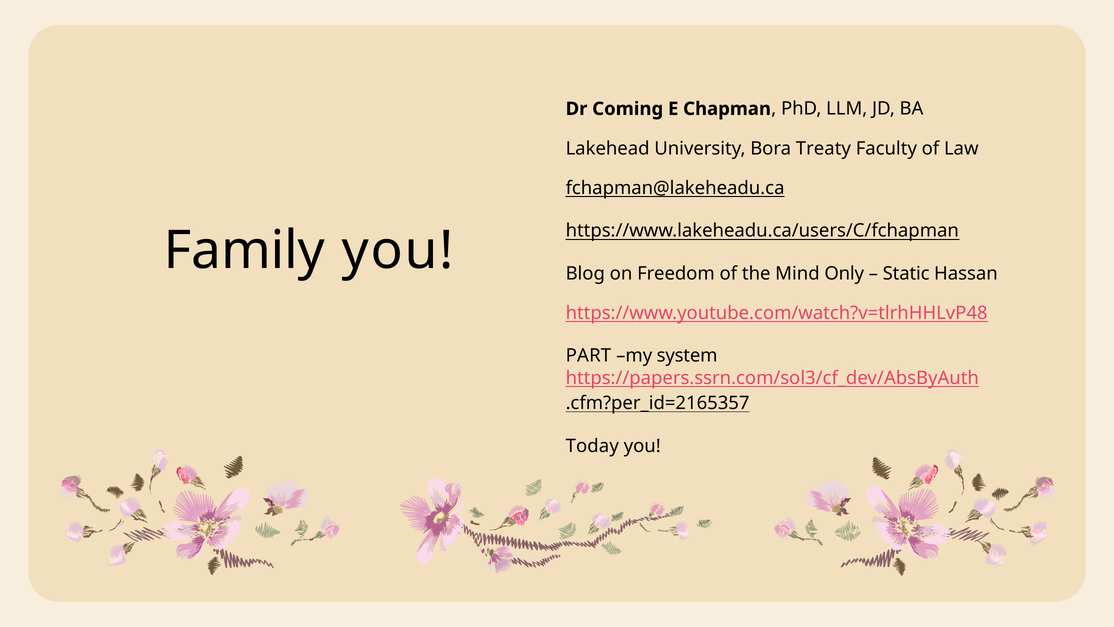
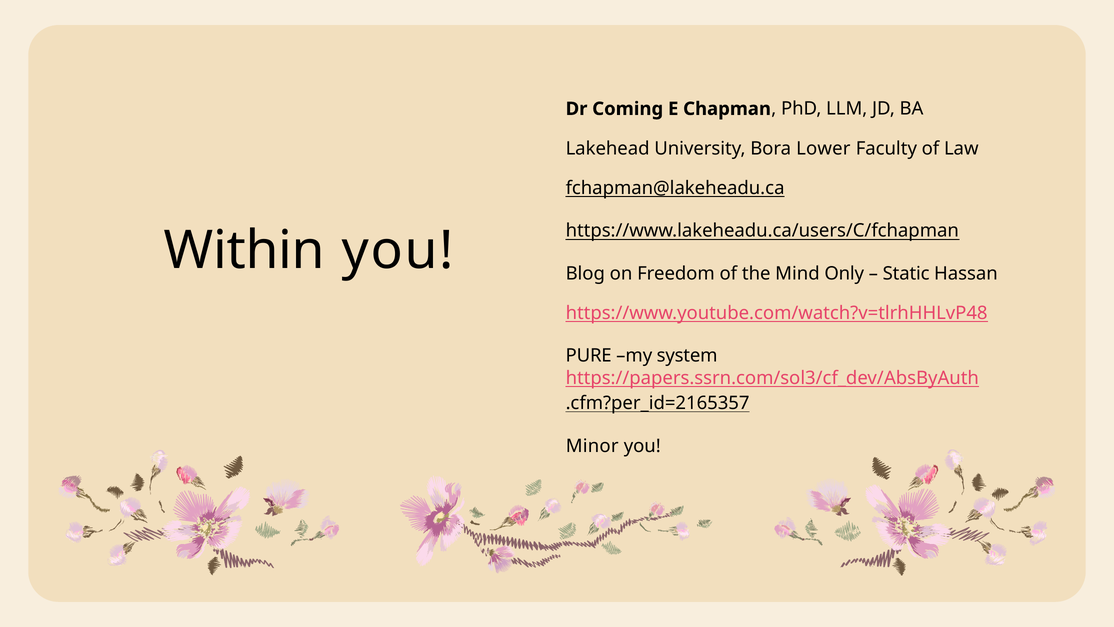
Treaty: Treaty -> Lower
Family: Family -> Within
PART: PART -> PURE
Today: Today -> Minor
